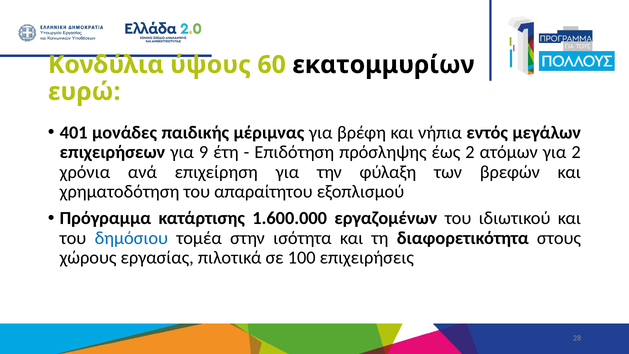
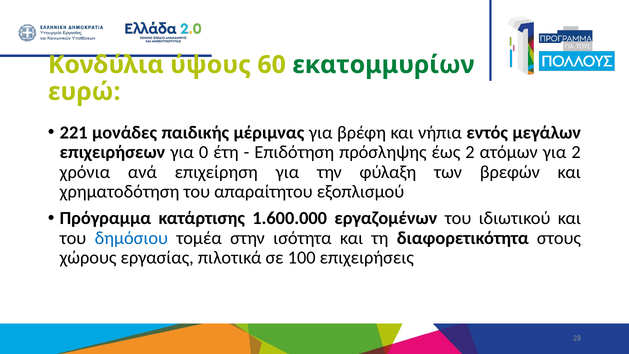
εκατομμυρίων colour: black -> green
401: 401 -> 221
9: 9 -> 0
